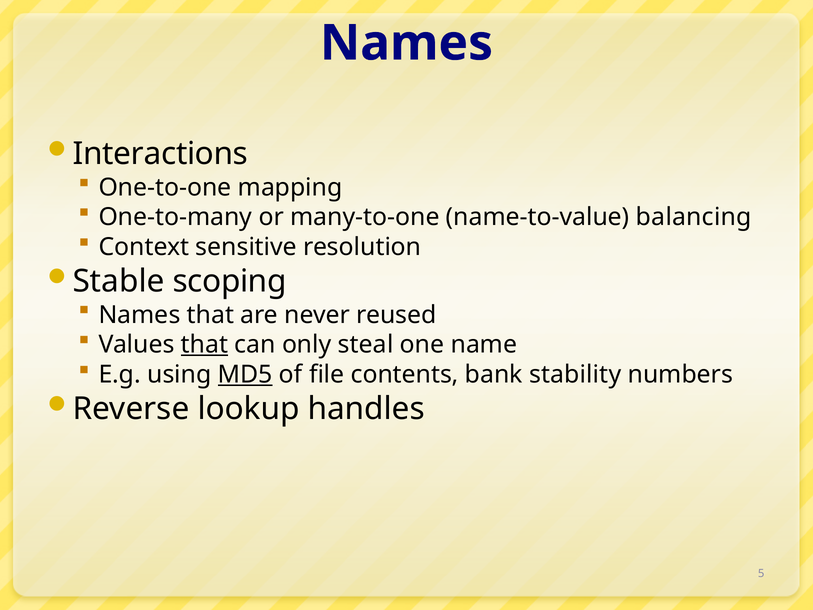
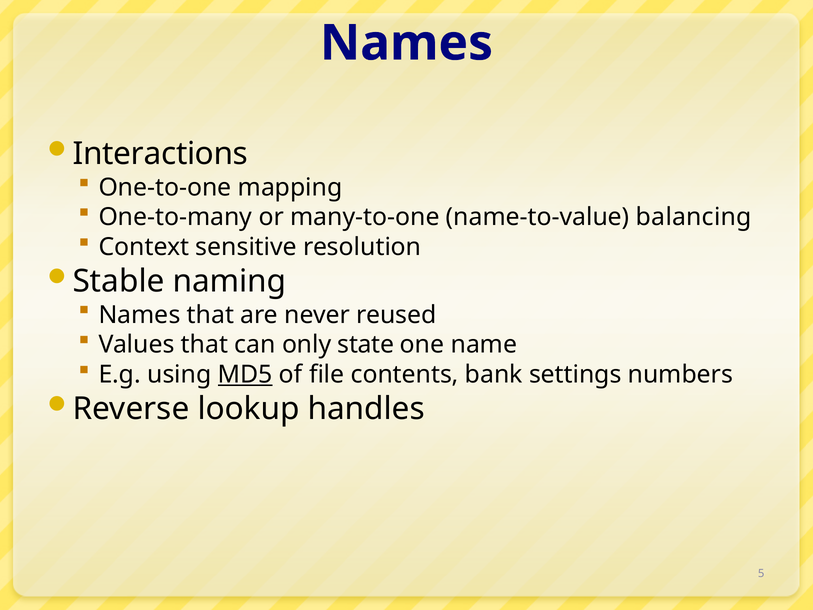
scoping: scoping -> naming
that at (204, 344) underline: present -> none
steal: steal -> state
stability: stability -> settings
